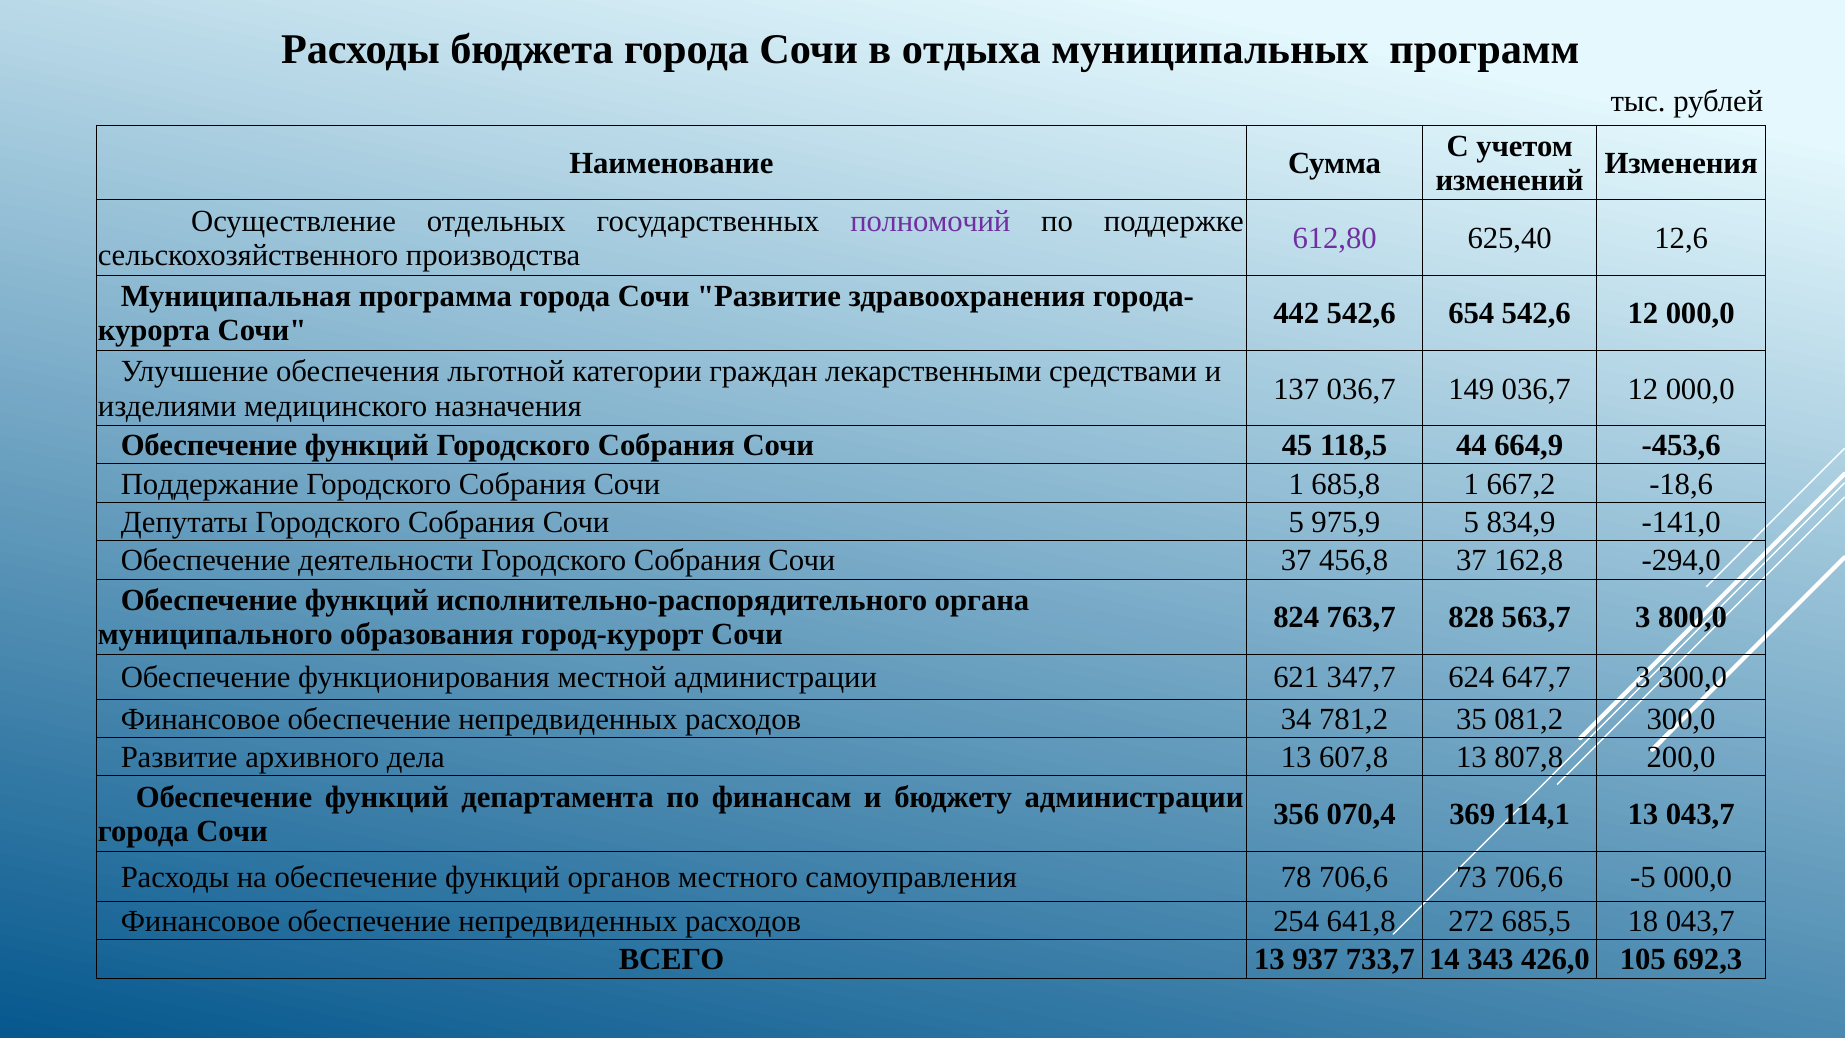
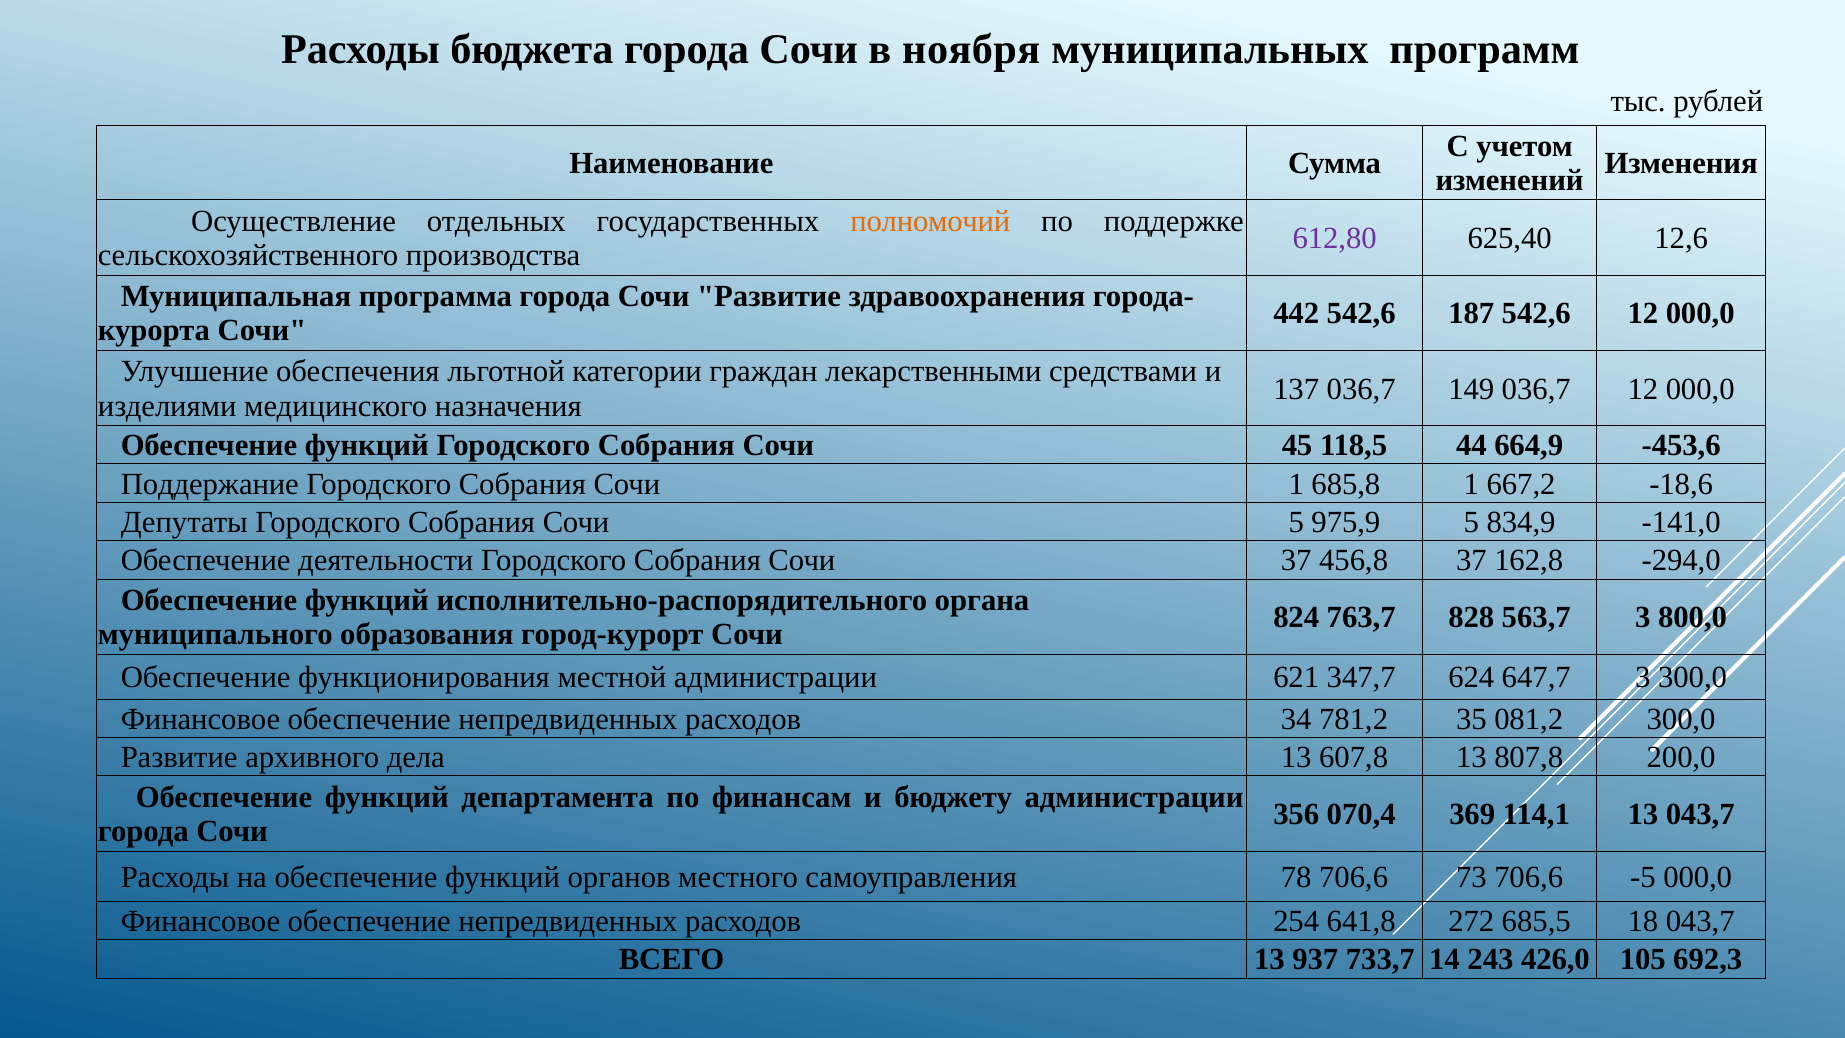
отдыха: отдыха -> ноября
полномочий colour: purple -> orange
654: 654 -> 187
343: 343 -> 243
